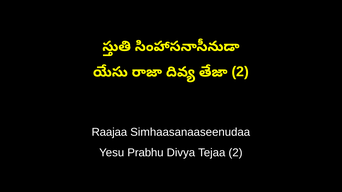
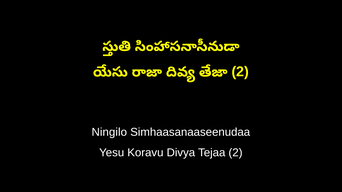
Raajaa: Raajaa -> Ningilo
Prabhu: Prabhu -> Koravu
